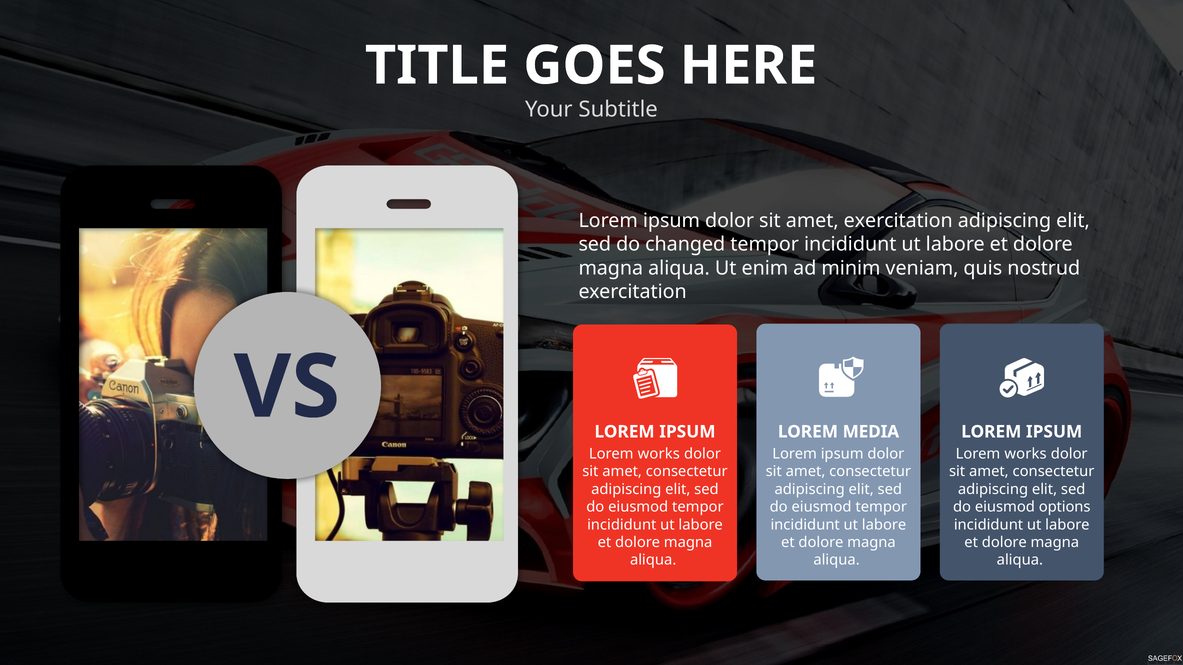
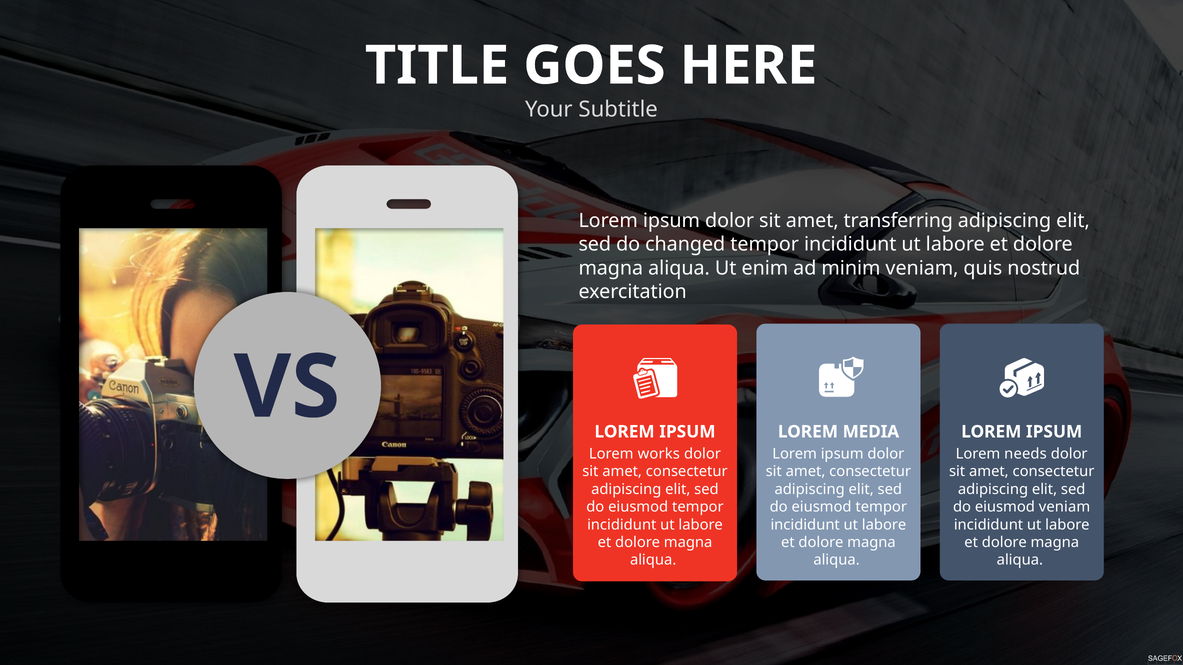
amet exercitation: exercitation -> transferring
works at (1026, 454): works -> needs
eiusmod options: options -> veniam
